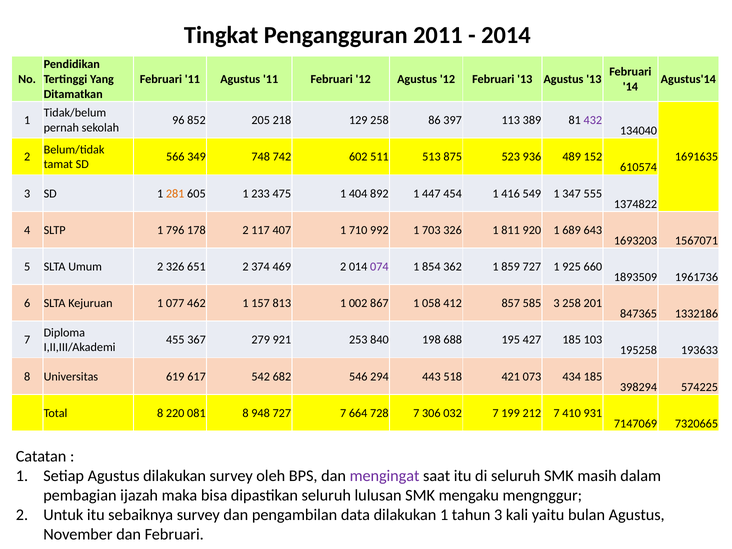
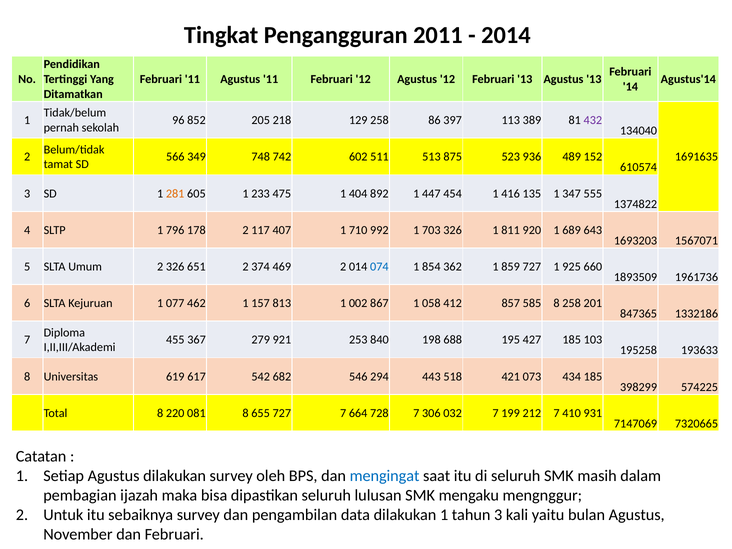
549: 549 -> 135
074 colour: purple -> blue
585 3: 3 -> 8
398294: 398294 -> 398299
948: 948 -> 655
mengingat colour: purple -> blue
